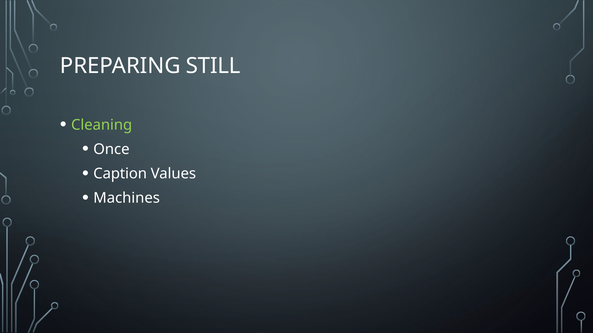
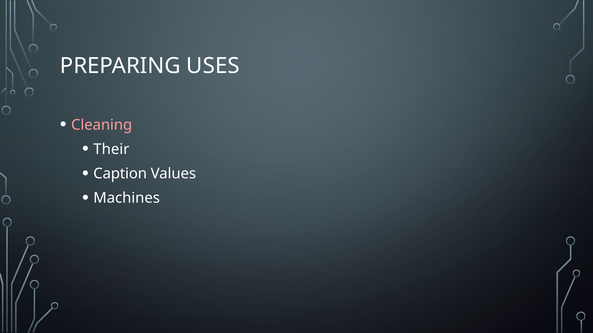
STILL: STILL -> USES
Cleaning colour: light green -> pink
Once: Once -> Their
